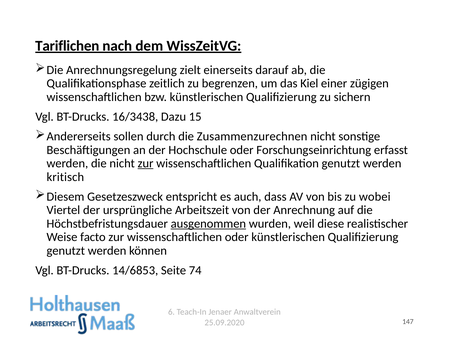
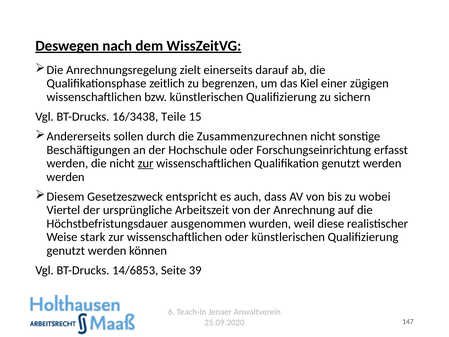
Tariflichen: Tariflichen -> Deswegen
Dazu: Dazu -> Teile
kritisch at (65, 177): kritisch -> werden
ausgenommen underline: present -> none
facto: facto -> stark
74: 74 -> 39
